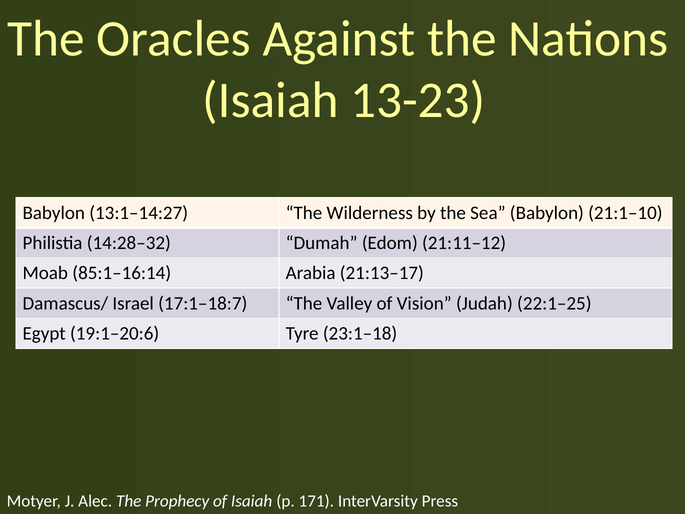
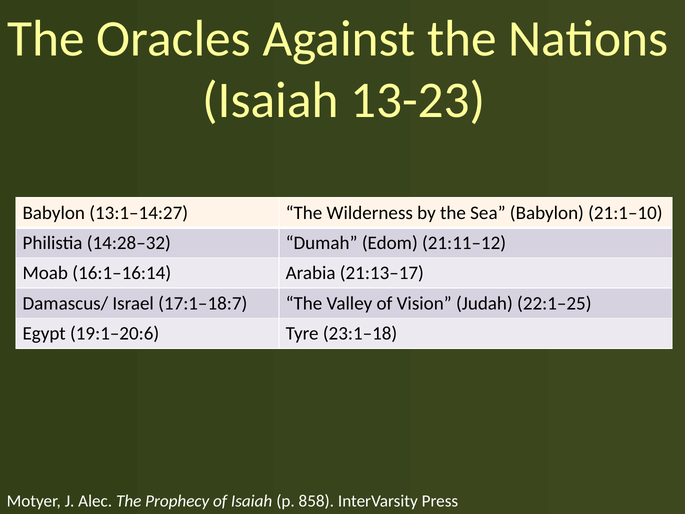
85:1–16:14: 85:1–16:14 -> 16:1–16:14
171: 171 -> 858
